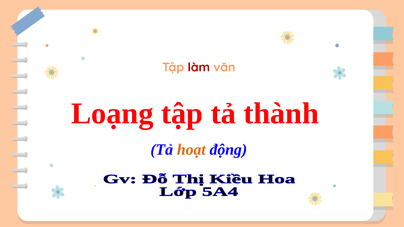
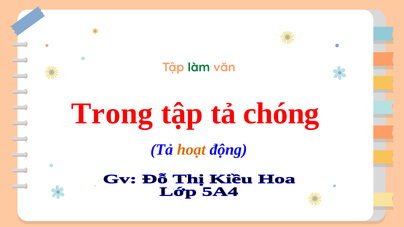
làm colour: red -> green
Loạng: Loạng -> Trong
thành: thành -> chóng
